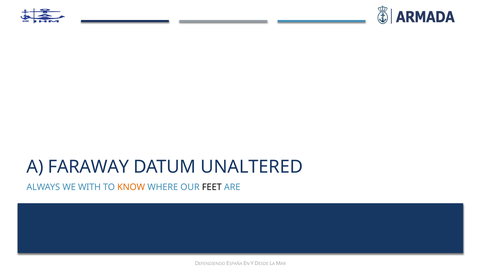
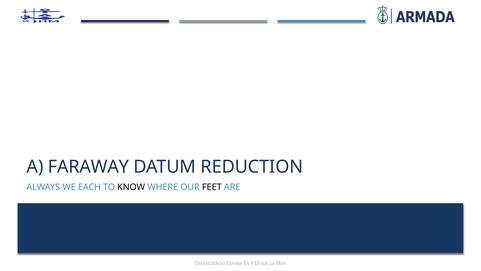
UNALTERED: UNALTERED -> REDUCTION
WITH: WITH -> EACH
KNOW colour: orange -> black
